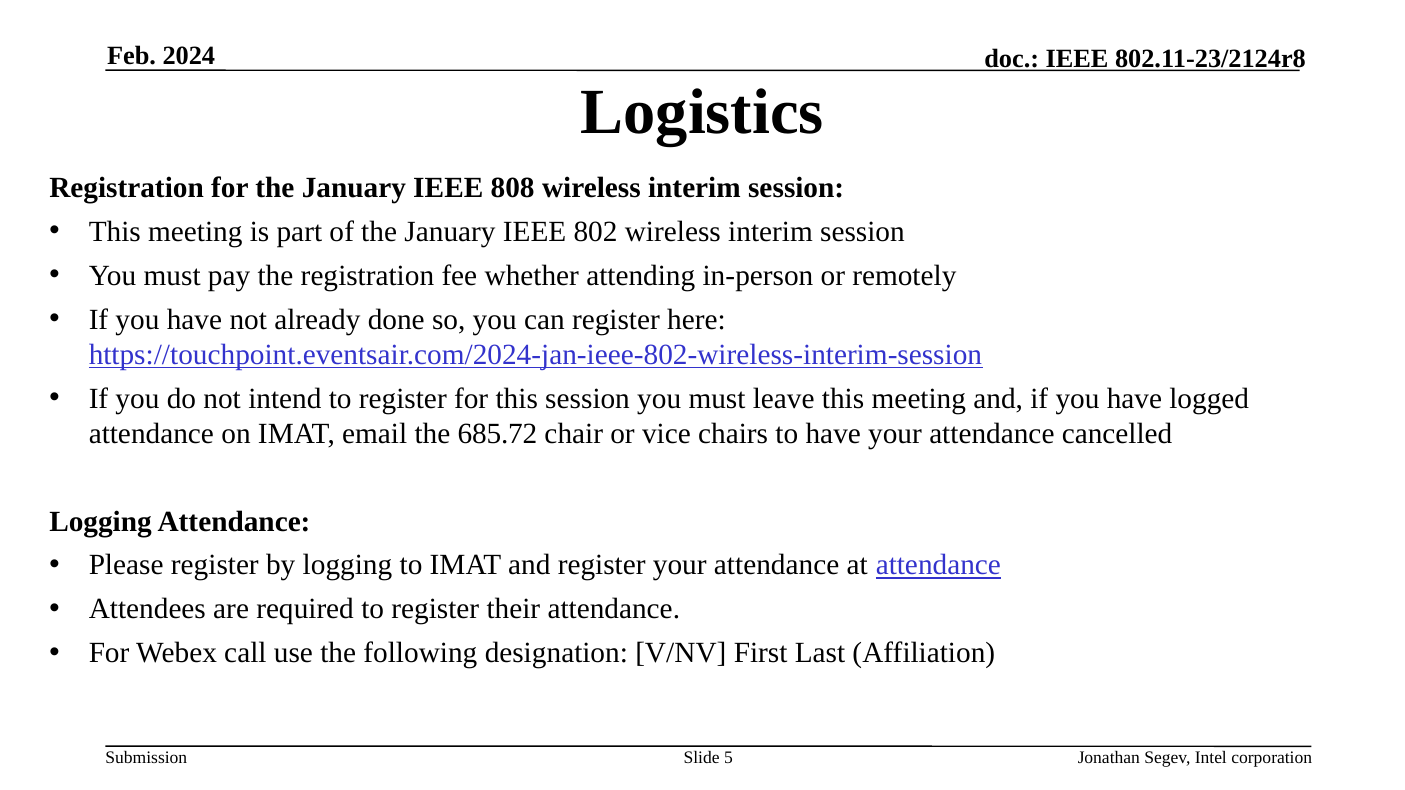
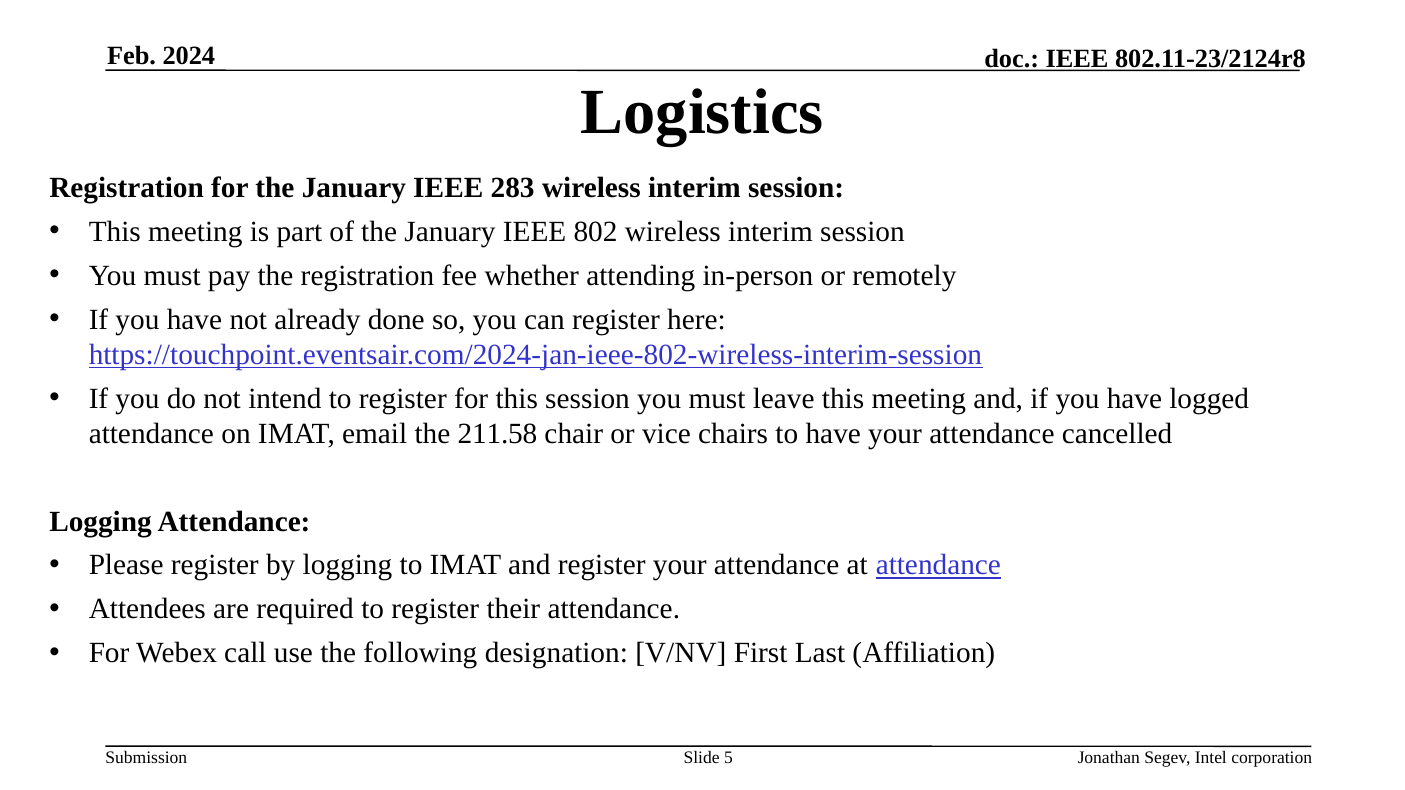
808: 808 -> 283
685.72: 685.72 -> 211.58
